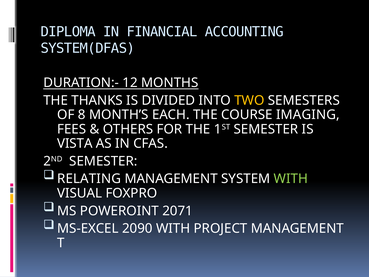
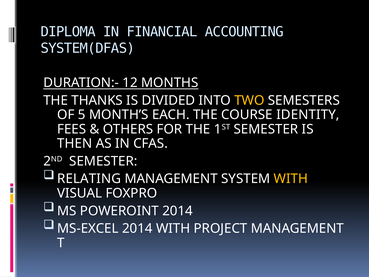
8: 8 -> 5
IMAGING: IMAGING -> IDENTITY
VISTA: VISTA -> THEN
WITH at (291, 179) colour: light green -> yellow
POWEROINT 2071: 2071 -> 2014
MS-EXCEL 2090: 2090 -> 2014
